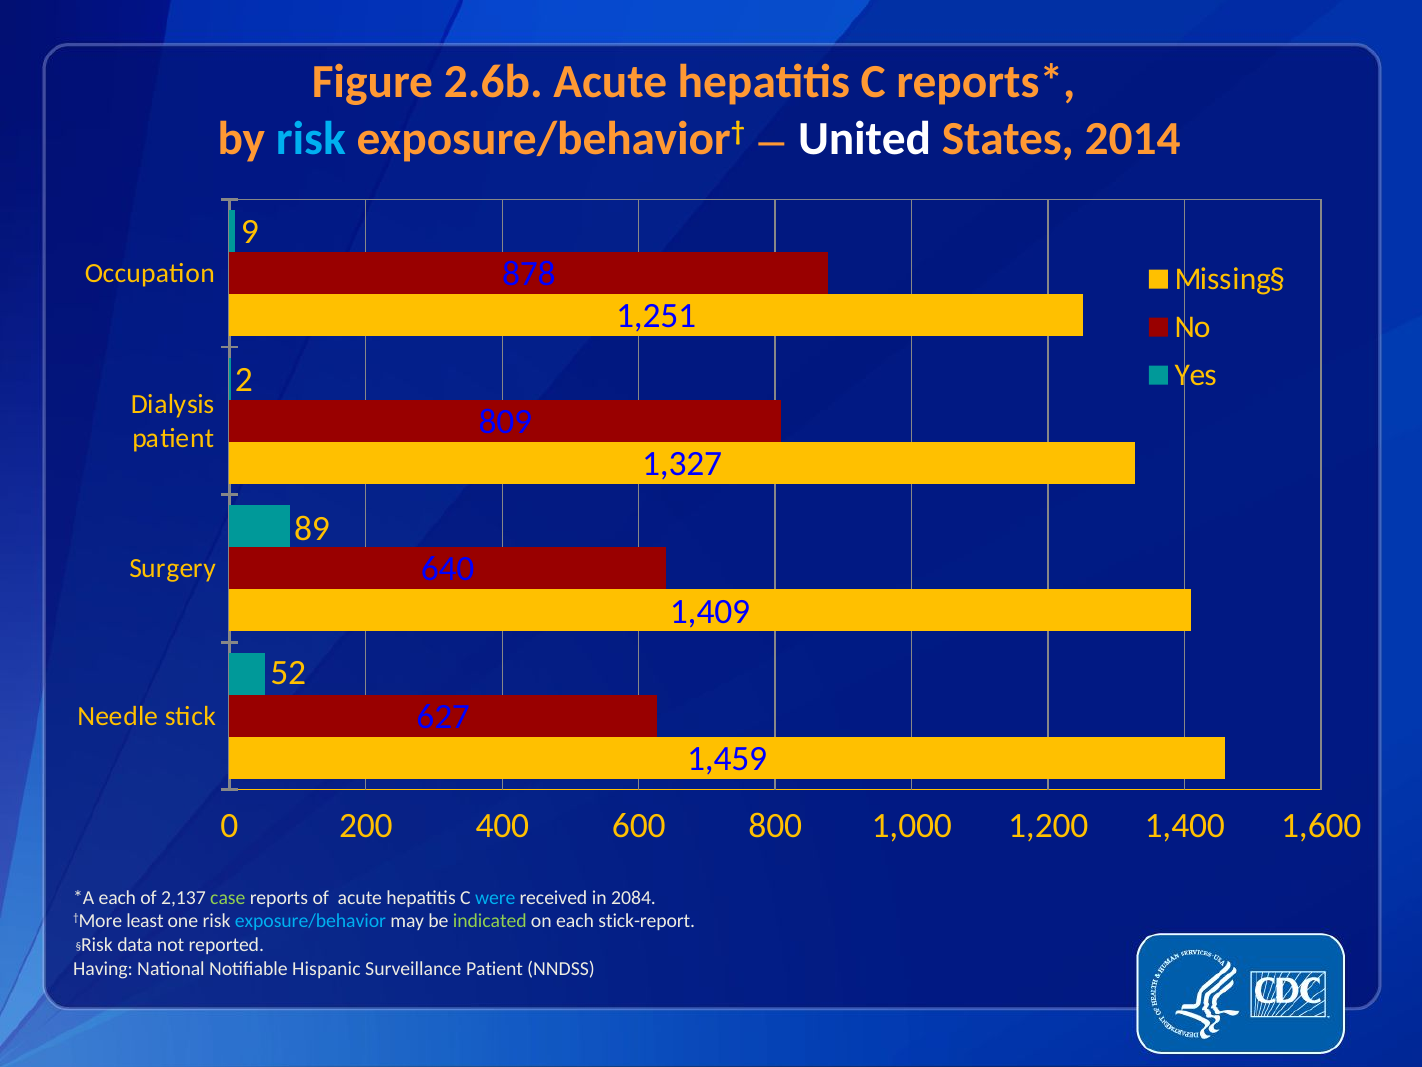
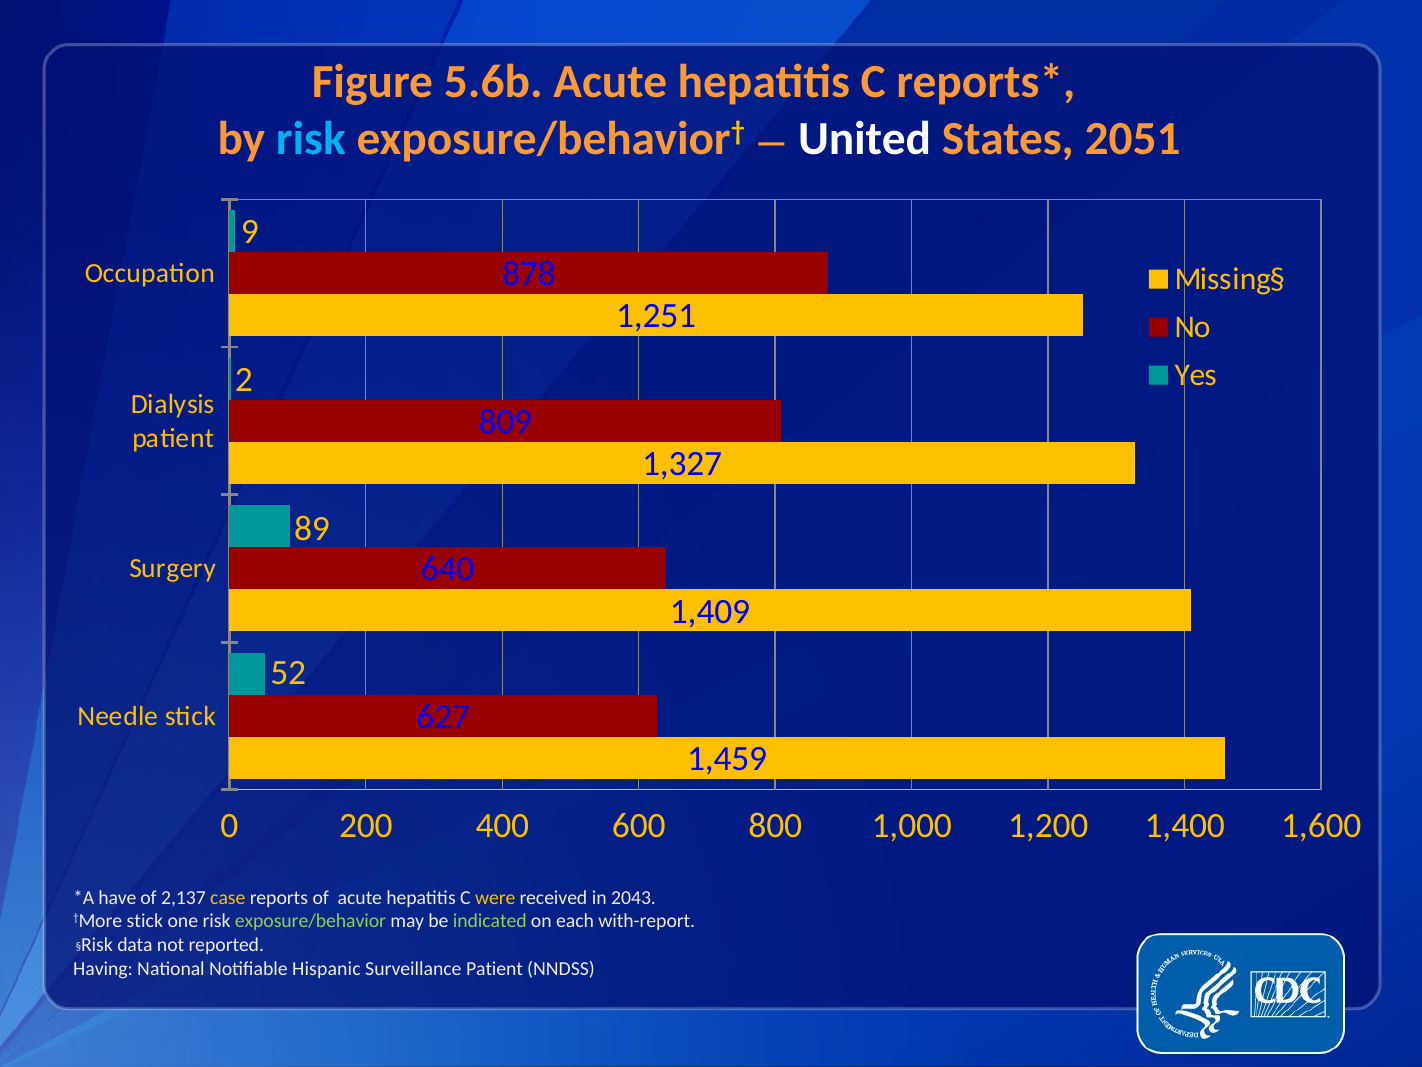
2.6b: 2.6b -> 5.6b
2014: 2014 -> 2051
each at (117, 897): each -> have
case colour: light green -> yellow
were colour: light blue -> yellow
2084: 2084 -> 2043
†More least: least -> stick
exposure/behavior colour: light blue -> light green
stick-report: stick-report -> with-report
